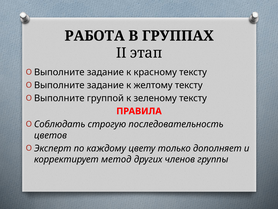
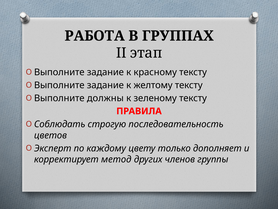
группой: группой -> должны
